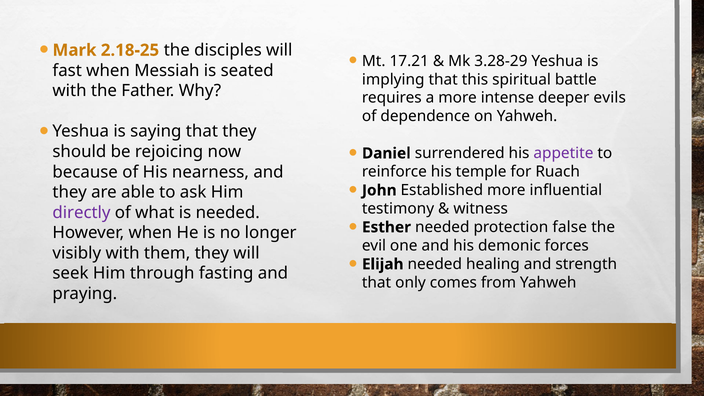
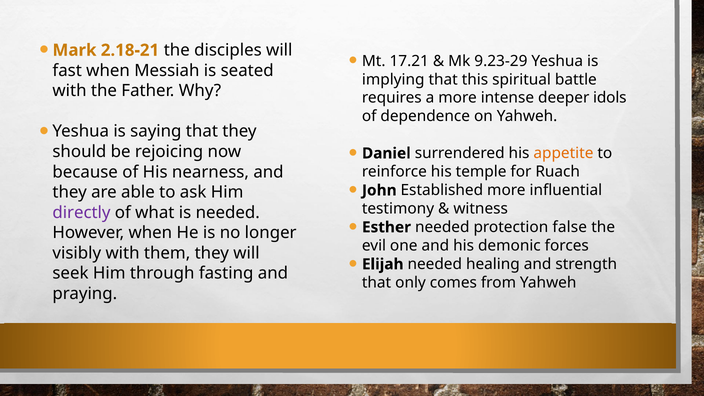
2.18-25: 2.18-25 -> 2.18-21
3.28-29: 3.28-29 -> 9.23-29
evils: evils -> idols
appetite colour: purple -> orange
